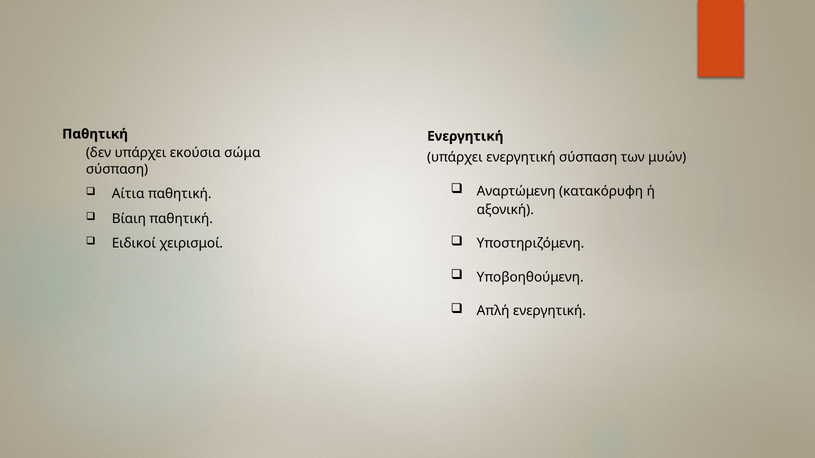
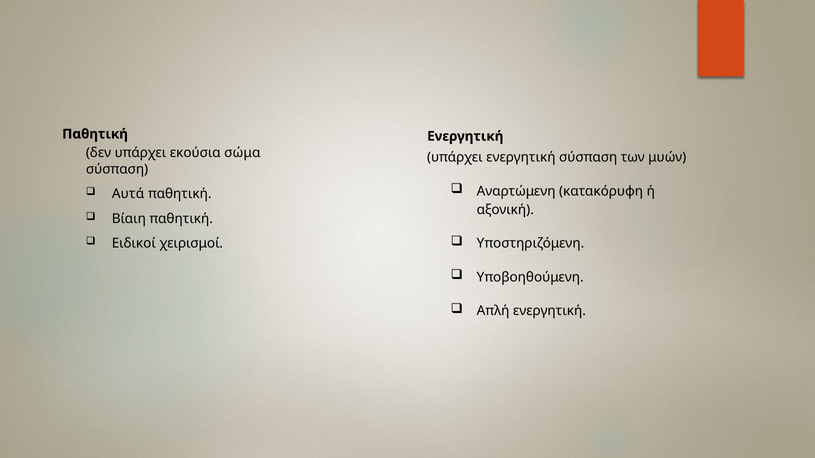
Αίτια: Αίτια -> Αυτά
